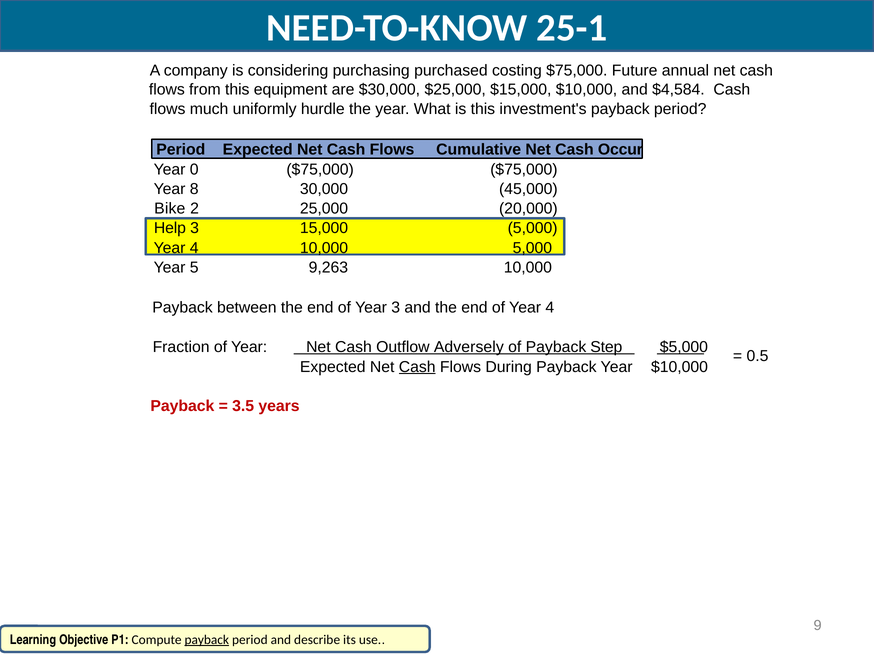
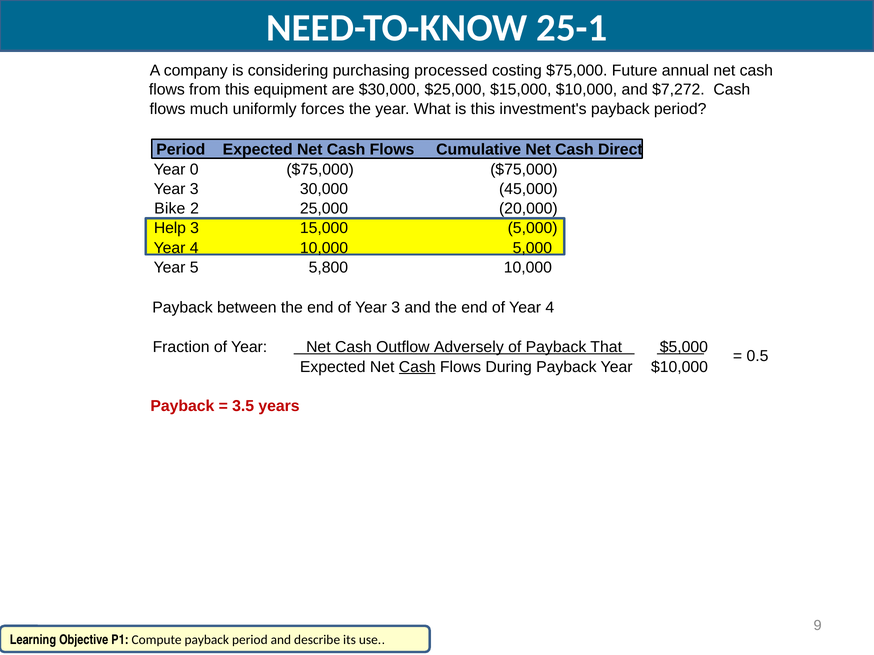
purchased: purchased -> processed
$4,584: $4,584 -> $7,272
hurdle: hurdle -> forces
Occur: Occur -> Direct
8 at (194, 189): 8 -> 3
9,263: 9,263 -> 5,800
Step: Step -> That
payback at (207, 640) underline: present -> none
